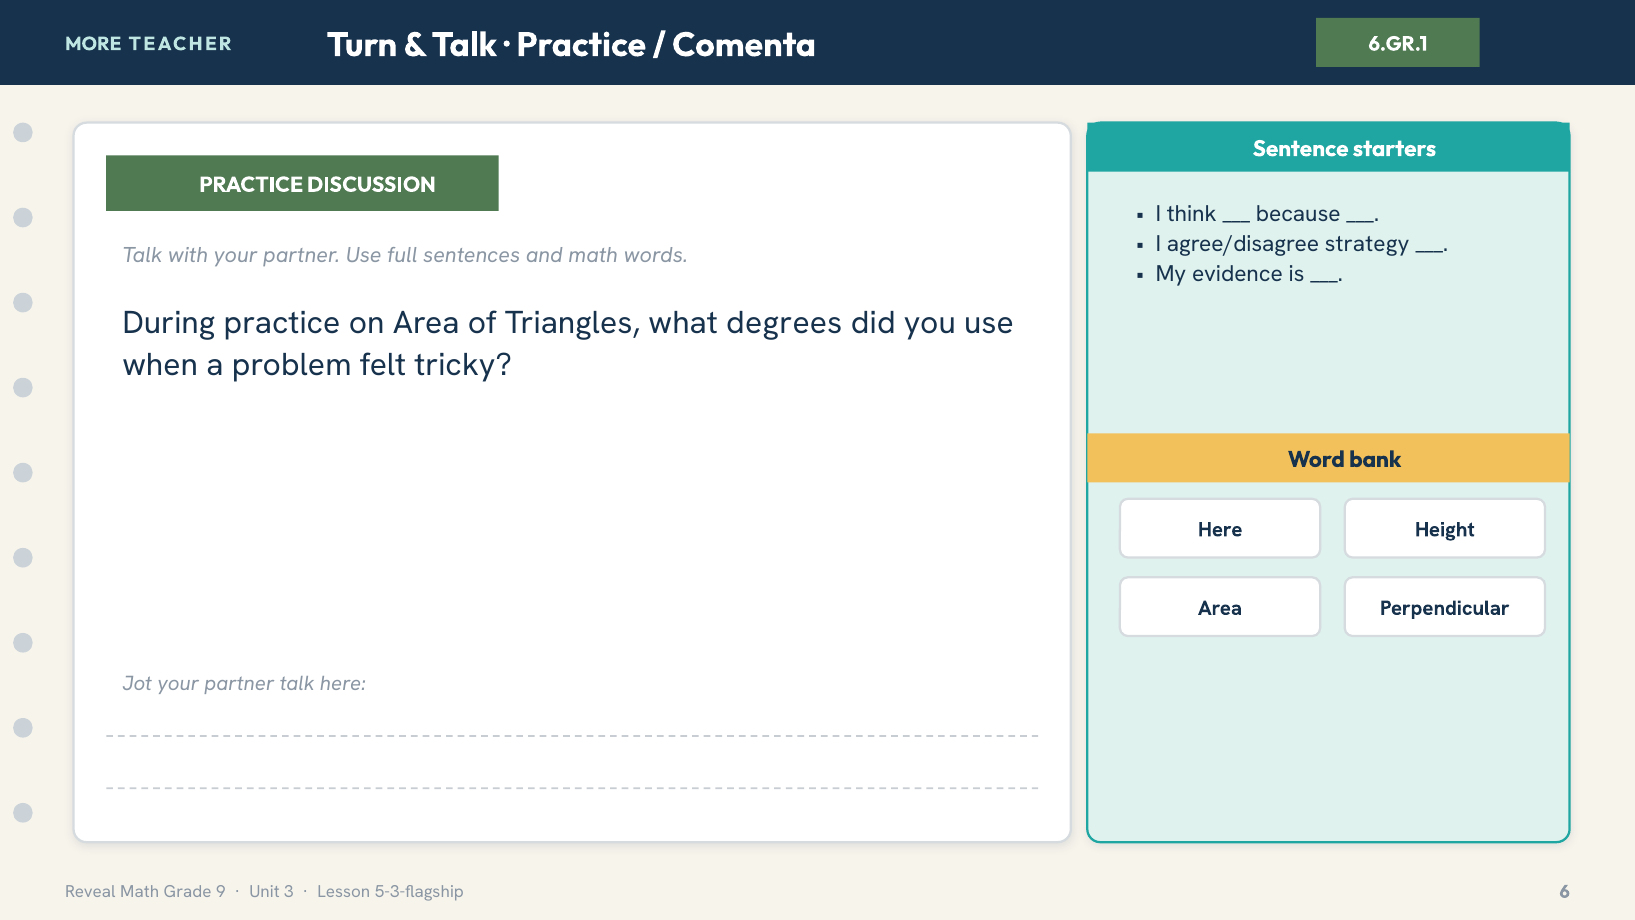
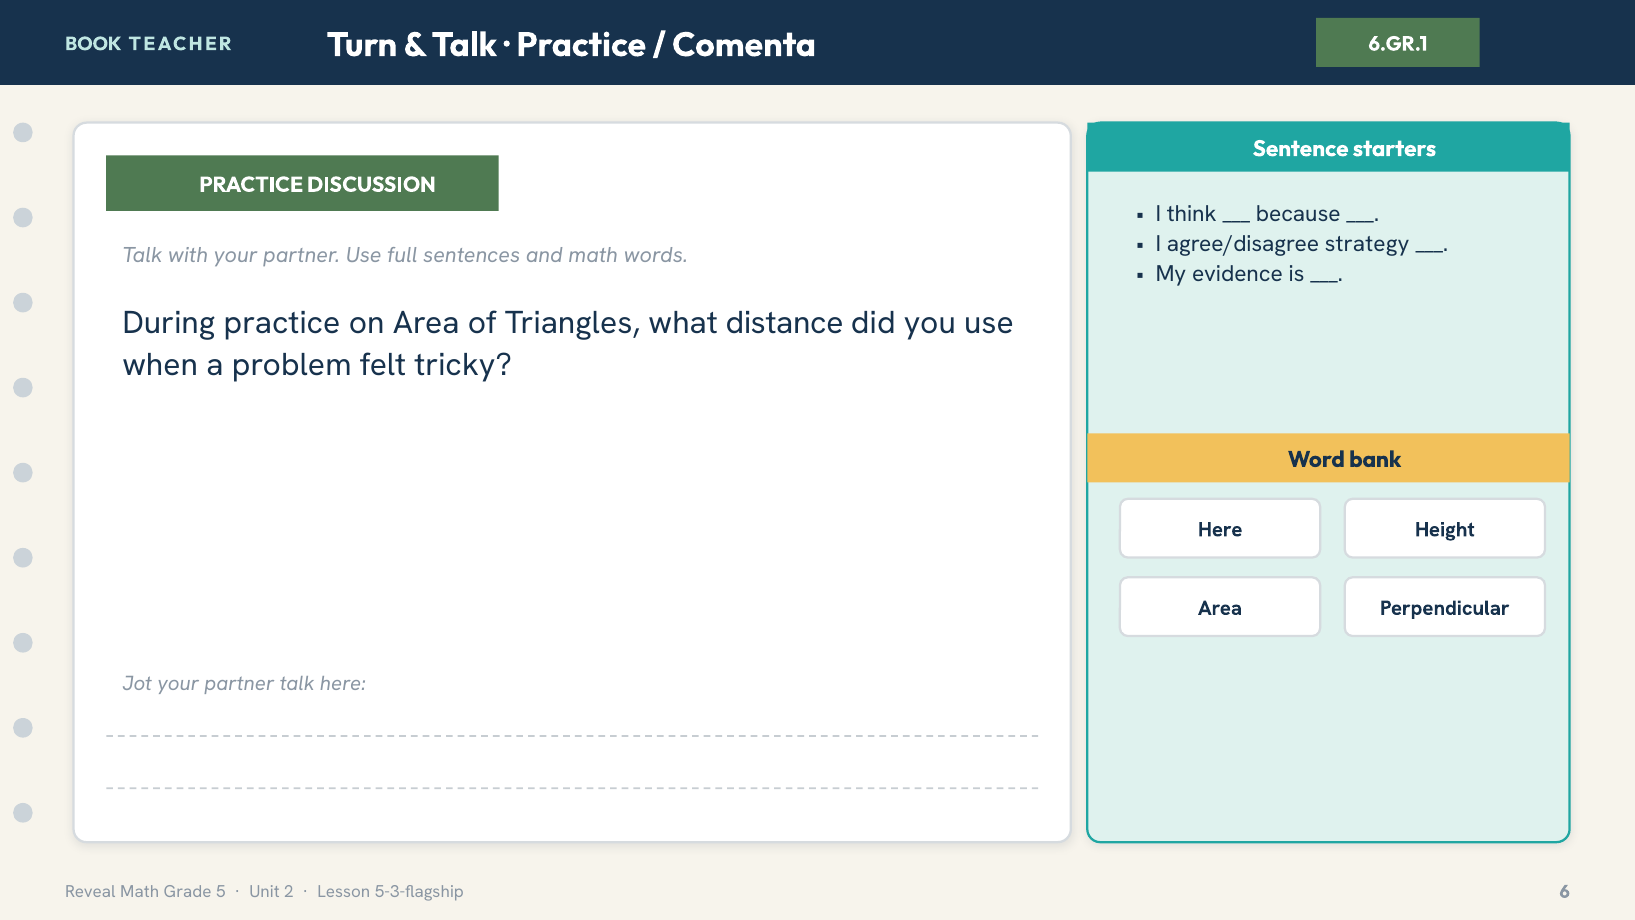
MORE: MORE -> BOOK
degrees: degrees -> distance
9: 9 -> 5
3: 3 -> 2
